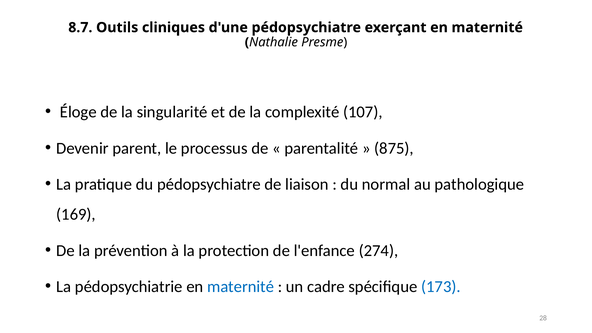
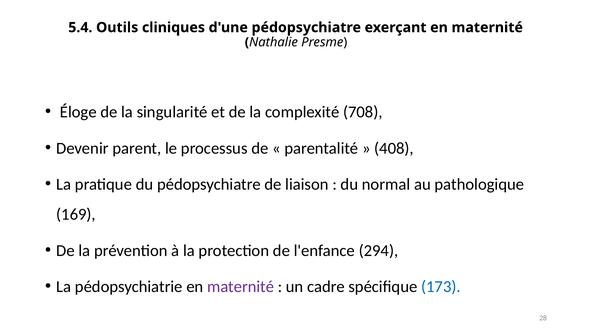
8.7: 8.7 -> 5.4
107: 107 -> 708
875: 875 -> 408
274: 274 -> 294
maternité at (241, 287) colour: blue -> purple
